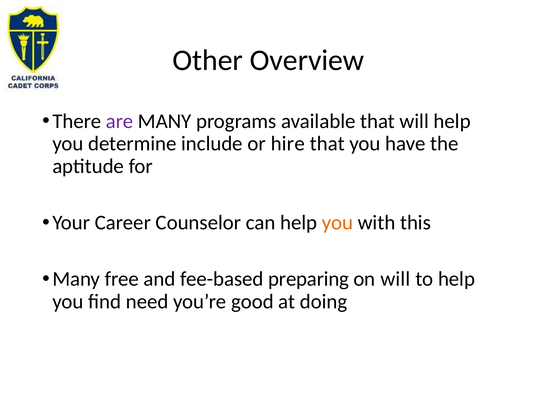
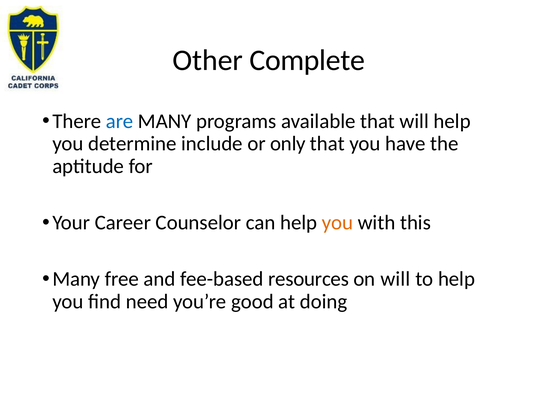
Overview: Overview -> Complete
are colour: purple -> blue
hire: hire -> only
preparing: preparing -> resources
